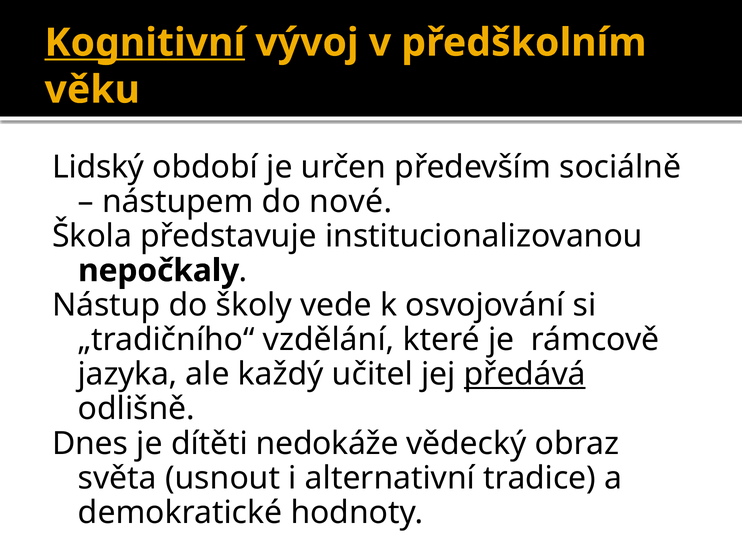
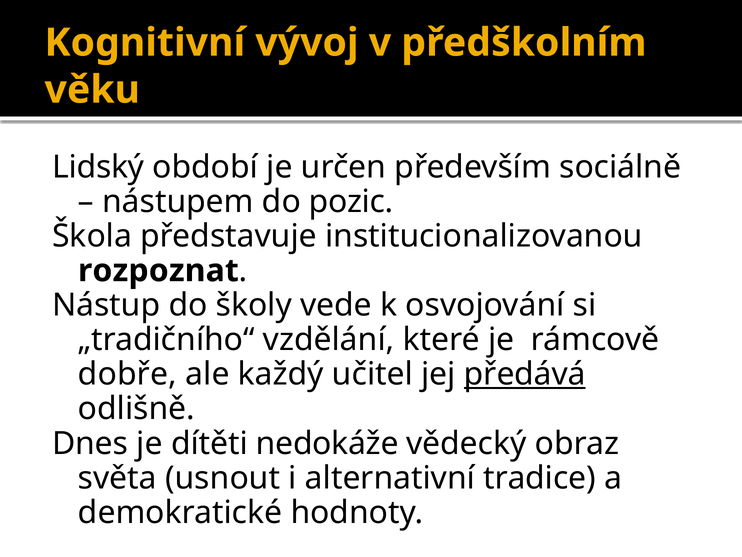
Kognitivní underline: present -> none
nové: nové -> pozic
nepočkaly: nepočkaly -> rozpoznat
jazyka: jazyka -> dobře
